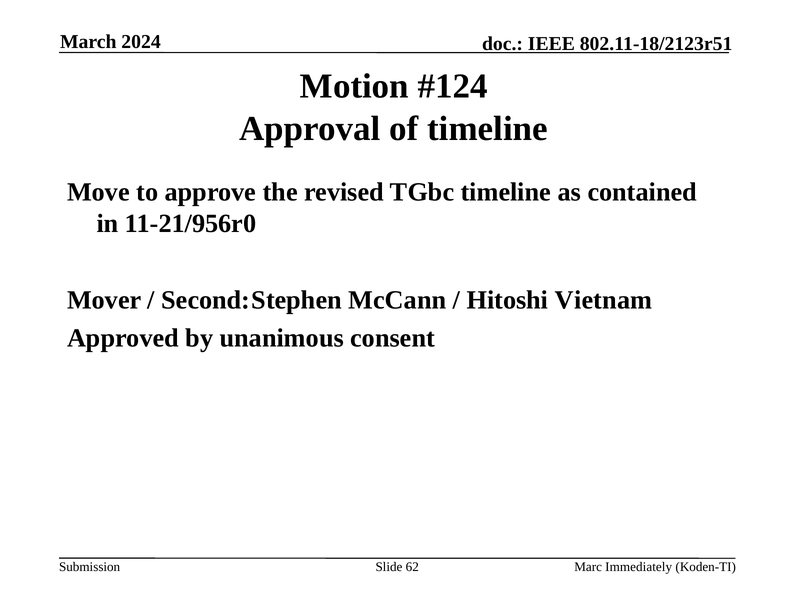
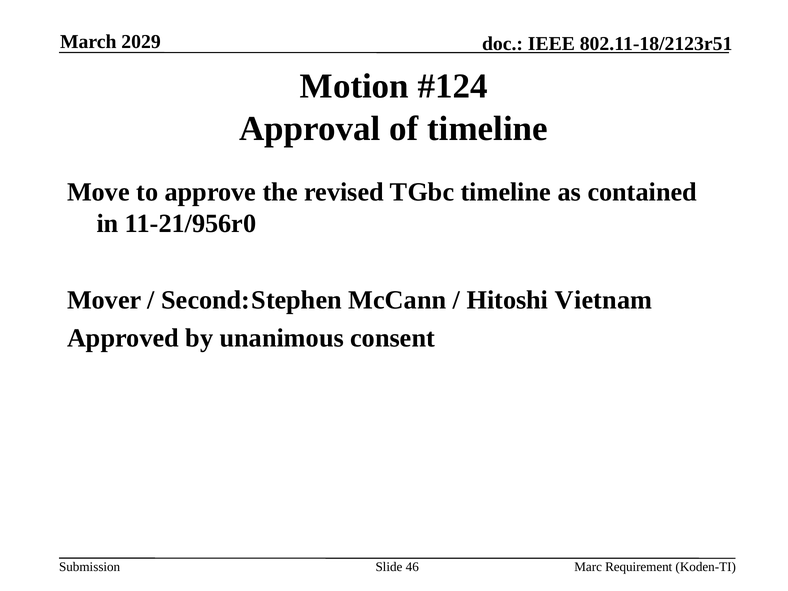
2024: 2024 -> 2029
62: 62 -> 46
Immediately: Immediately -> Requirement
